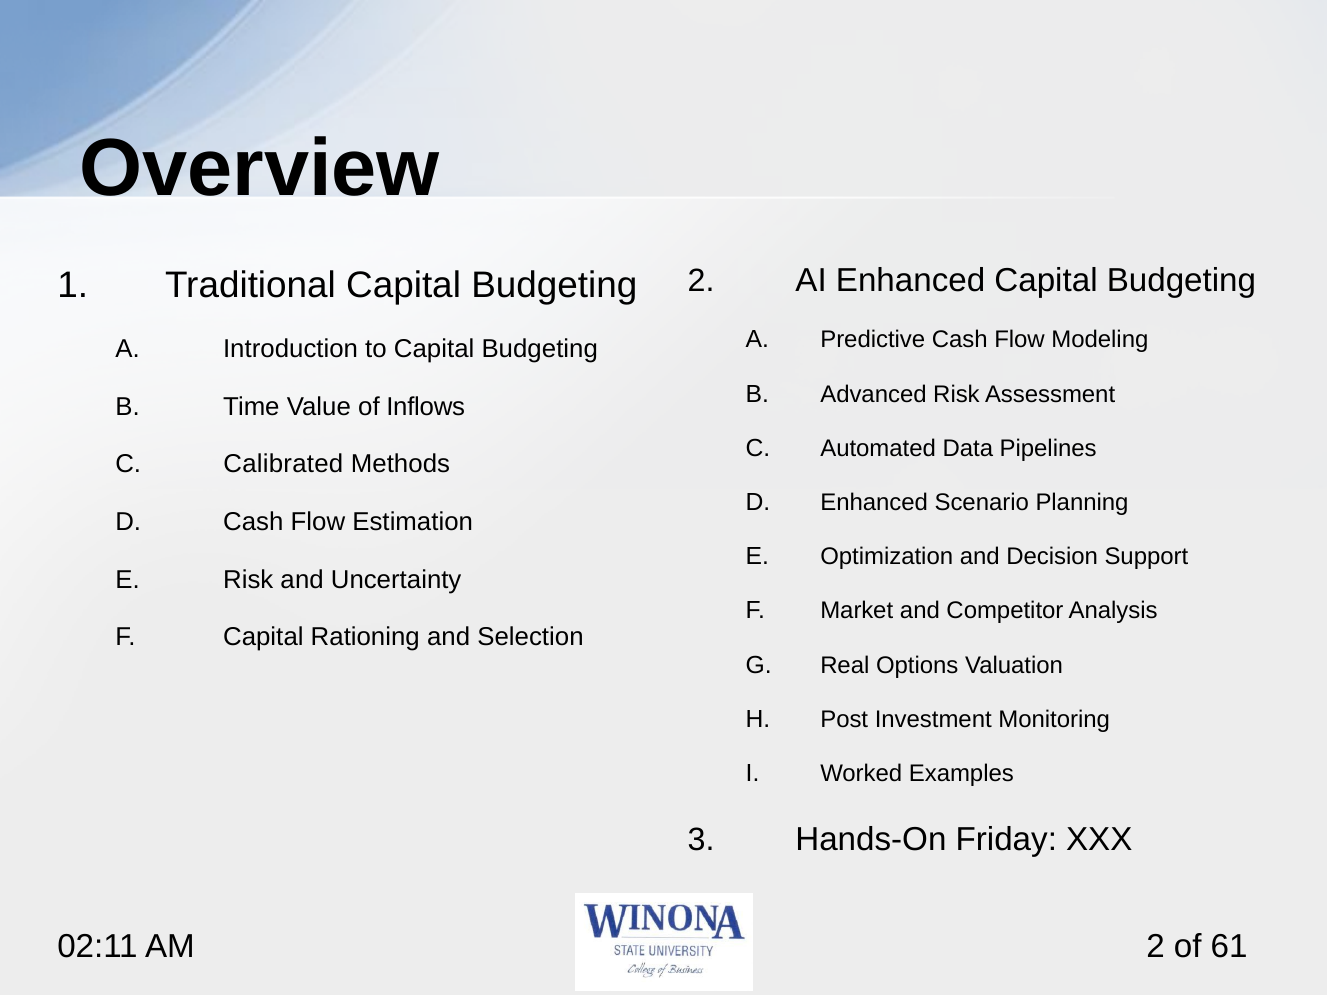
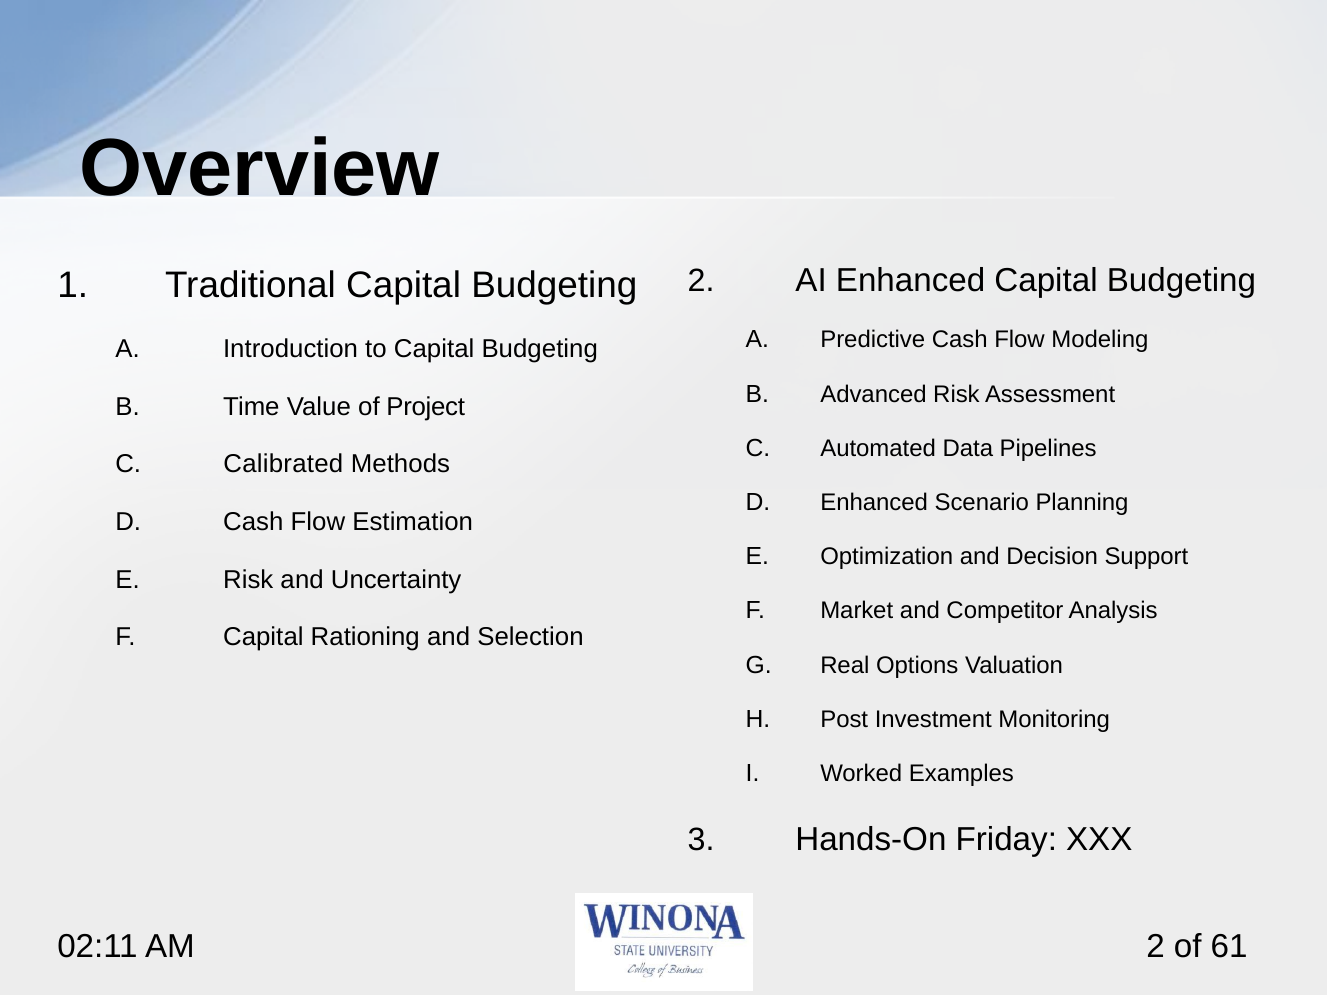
Inflows: Inflows -> Project
